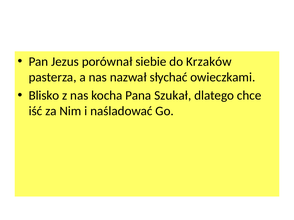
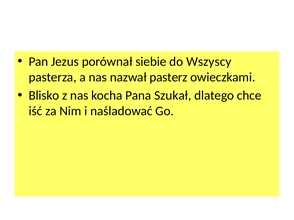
Krzaków: Krzaków -> Wszyscy
słychać: słychać -> pasterz
